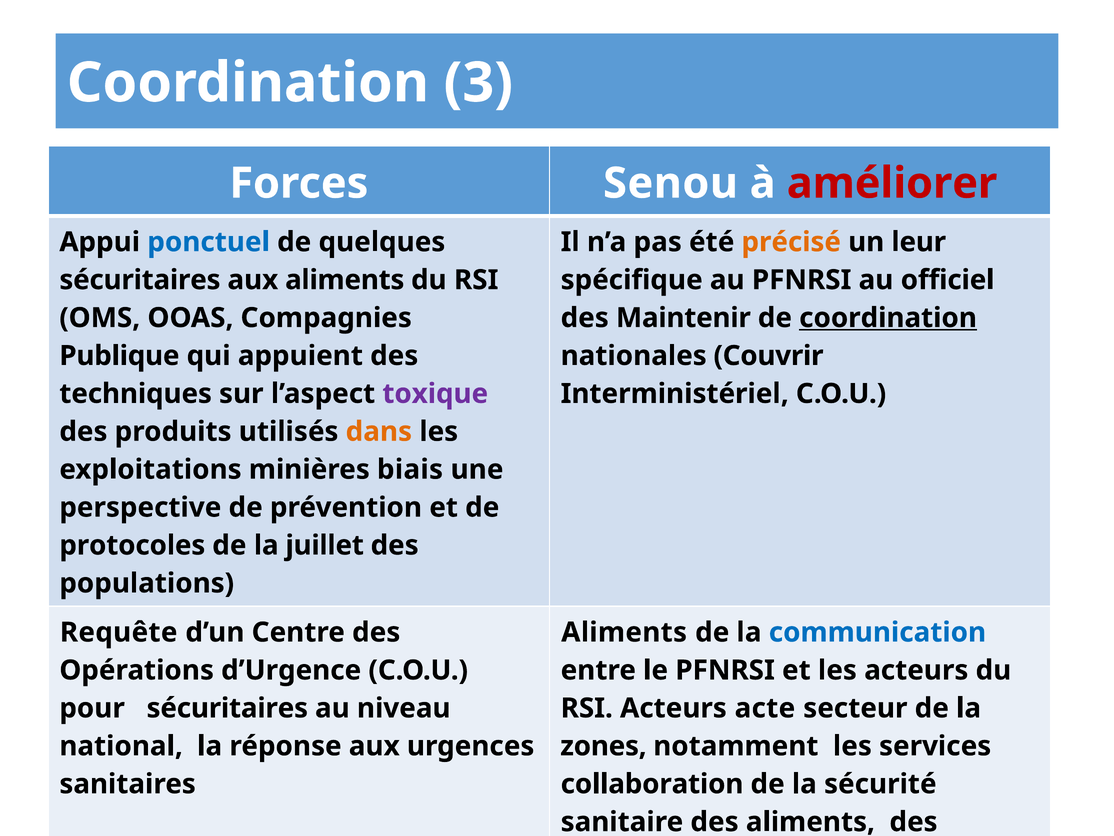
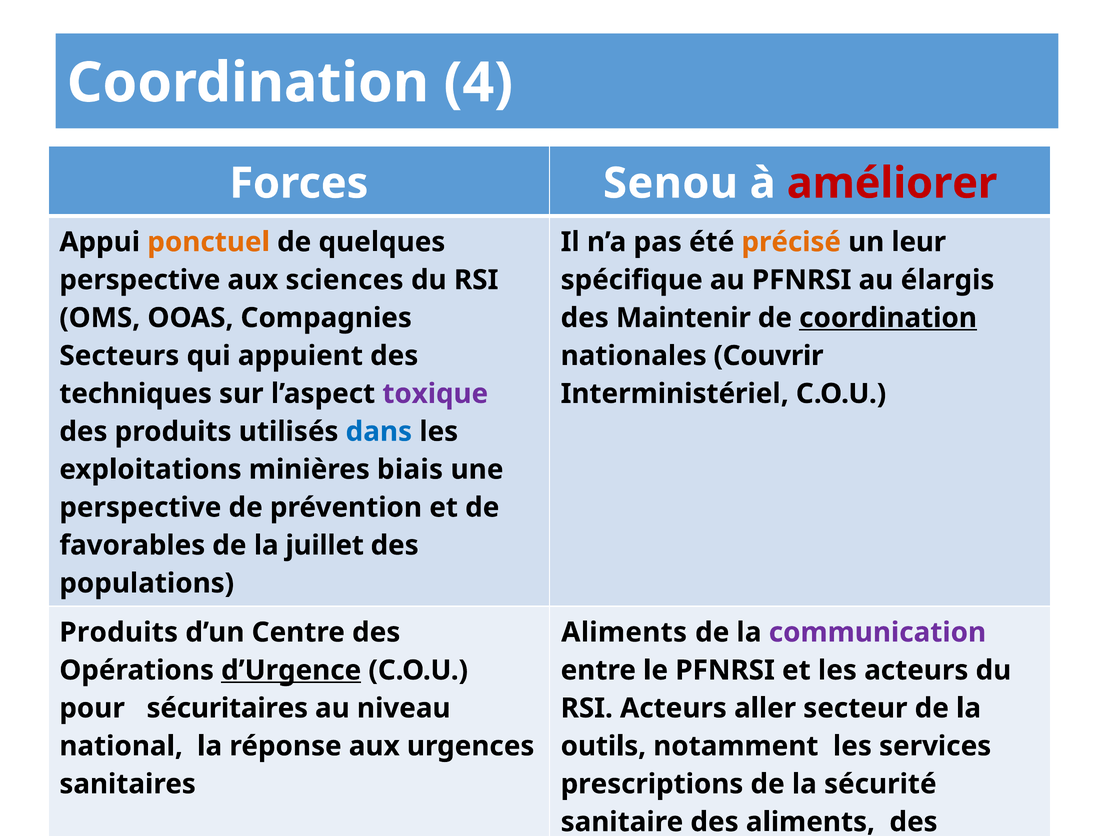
3: 3 -> 4
ponctuel colour: blue -> orange
sécuritaires at (140, 280): sécuritaires -> perspective
aux aliments: aliments -> sciences
officiel: officiel -> élargis
Publique: Publique -> Secteurs
dans colour: orange -> blue
protocoles: protocoles -> favorables
Requête at (119, 632): Requête -> Produits
communication colour: blue -> purple
d’Urgence underline: none -> present
acte: acte -> aller
zones: zones -> outils
collaboration: collaboration -> prescriptions
